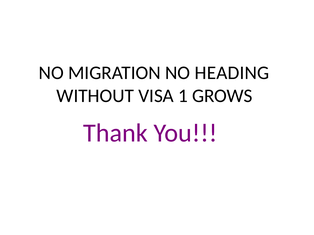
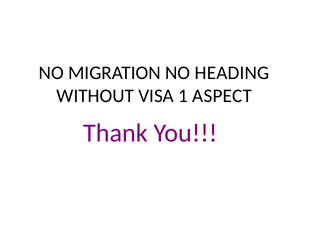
GROWS: GROWS -> ASPECT
